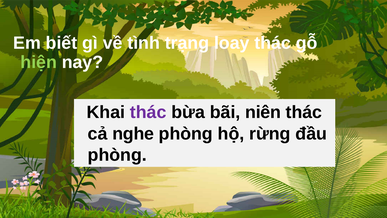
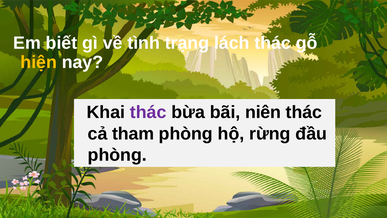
loay: loay -> lách
hiện colour: light green -> yellow
nghe: nghe -> tham
